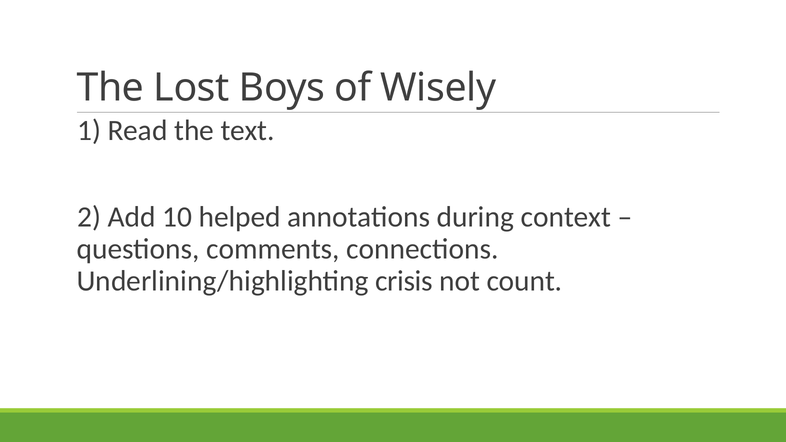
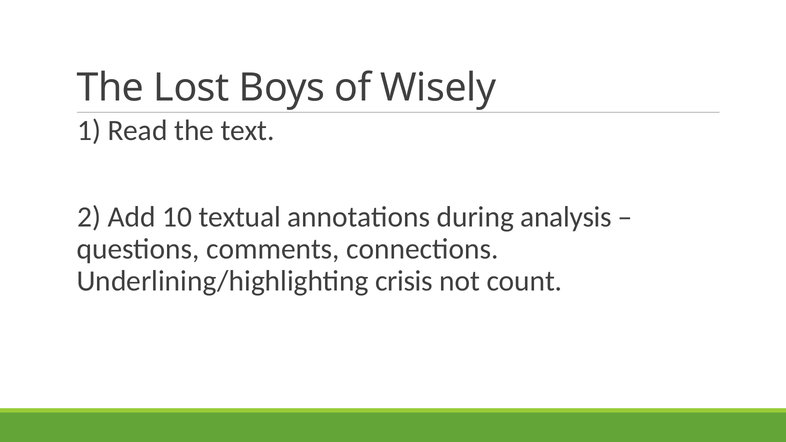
helped: helped -> textual
context: context -> analysis
